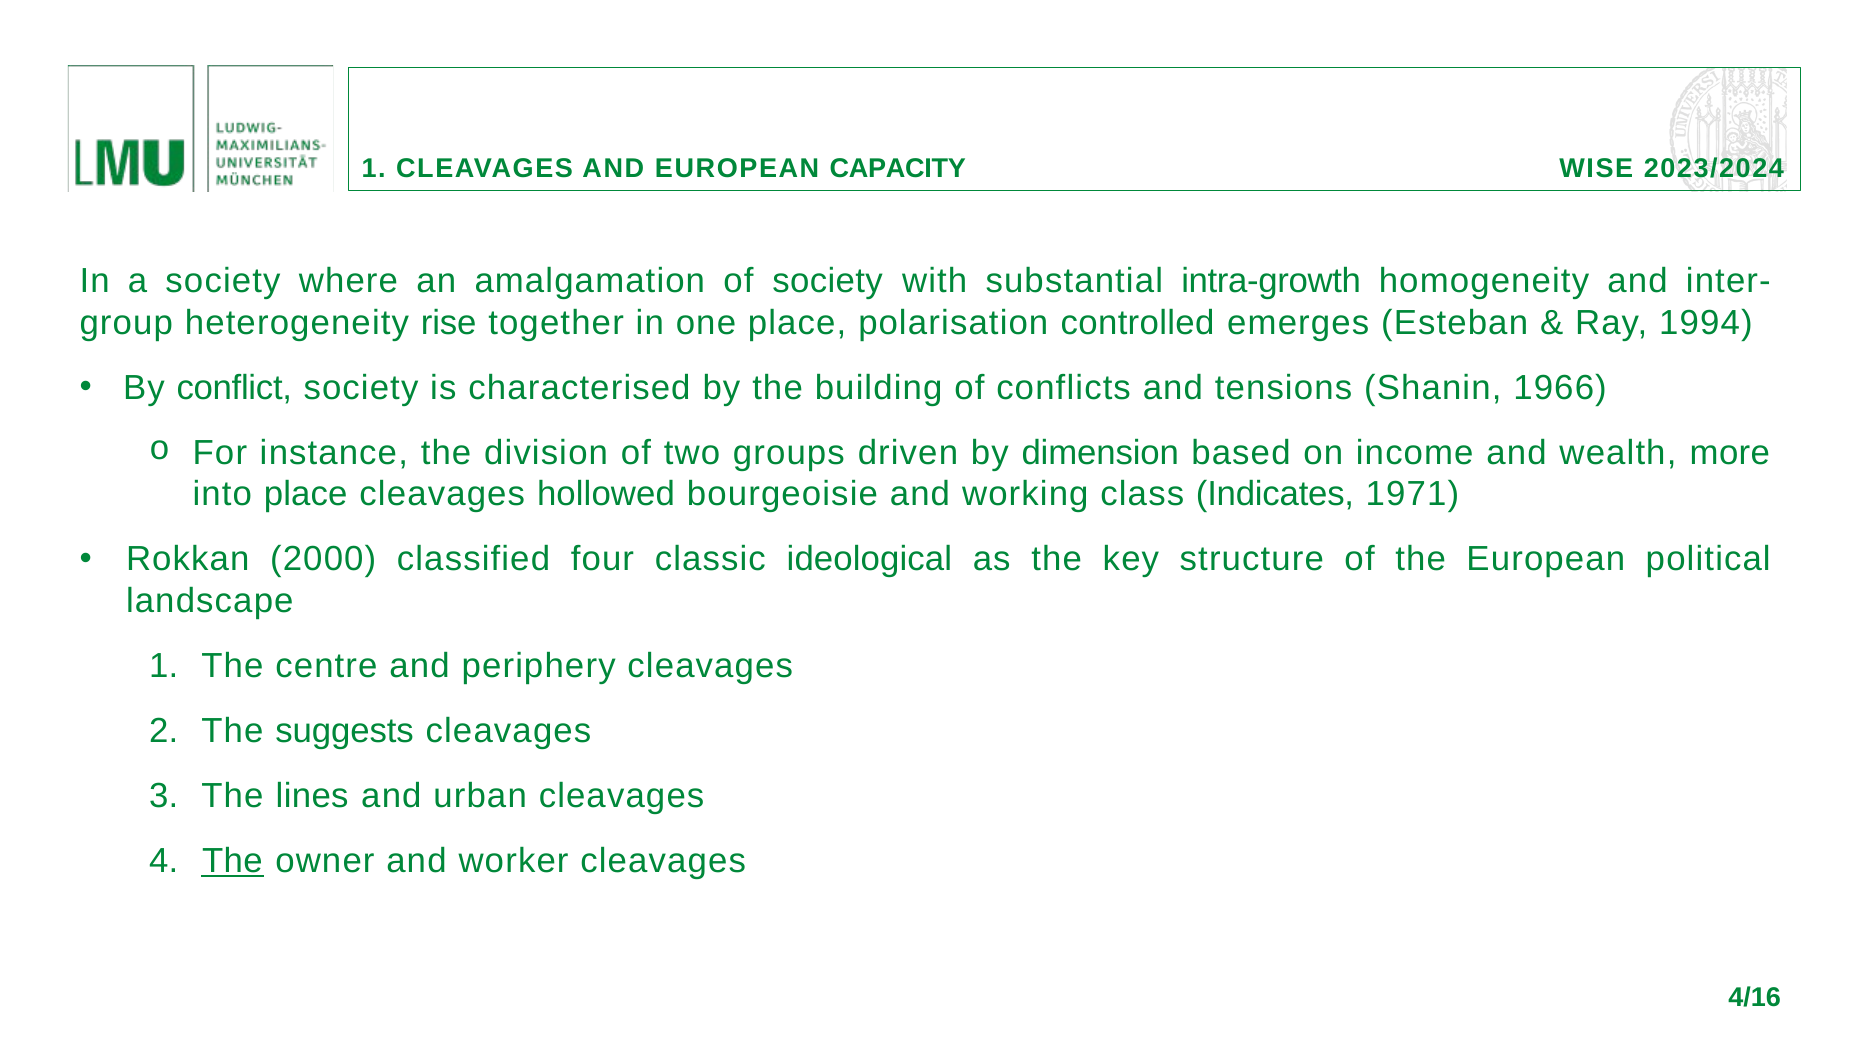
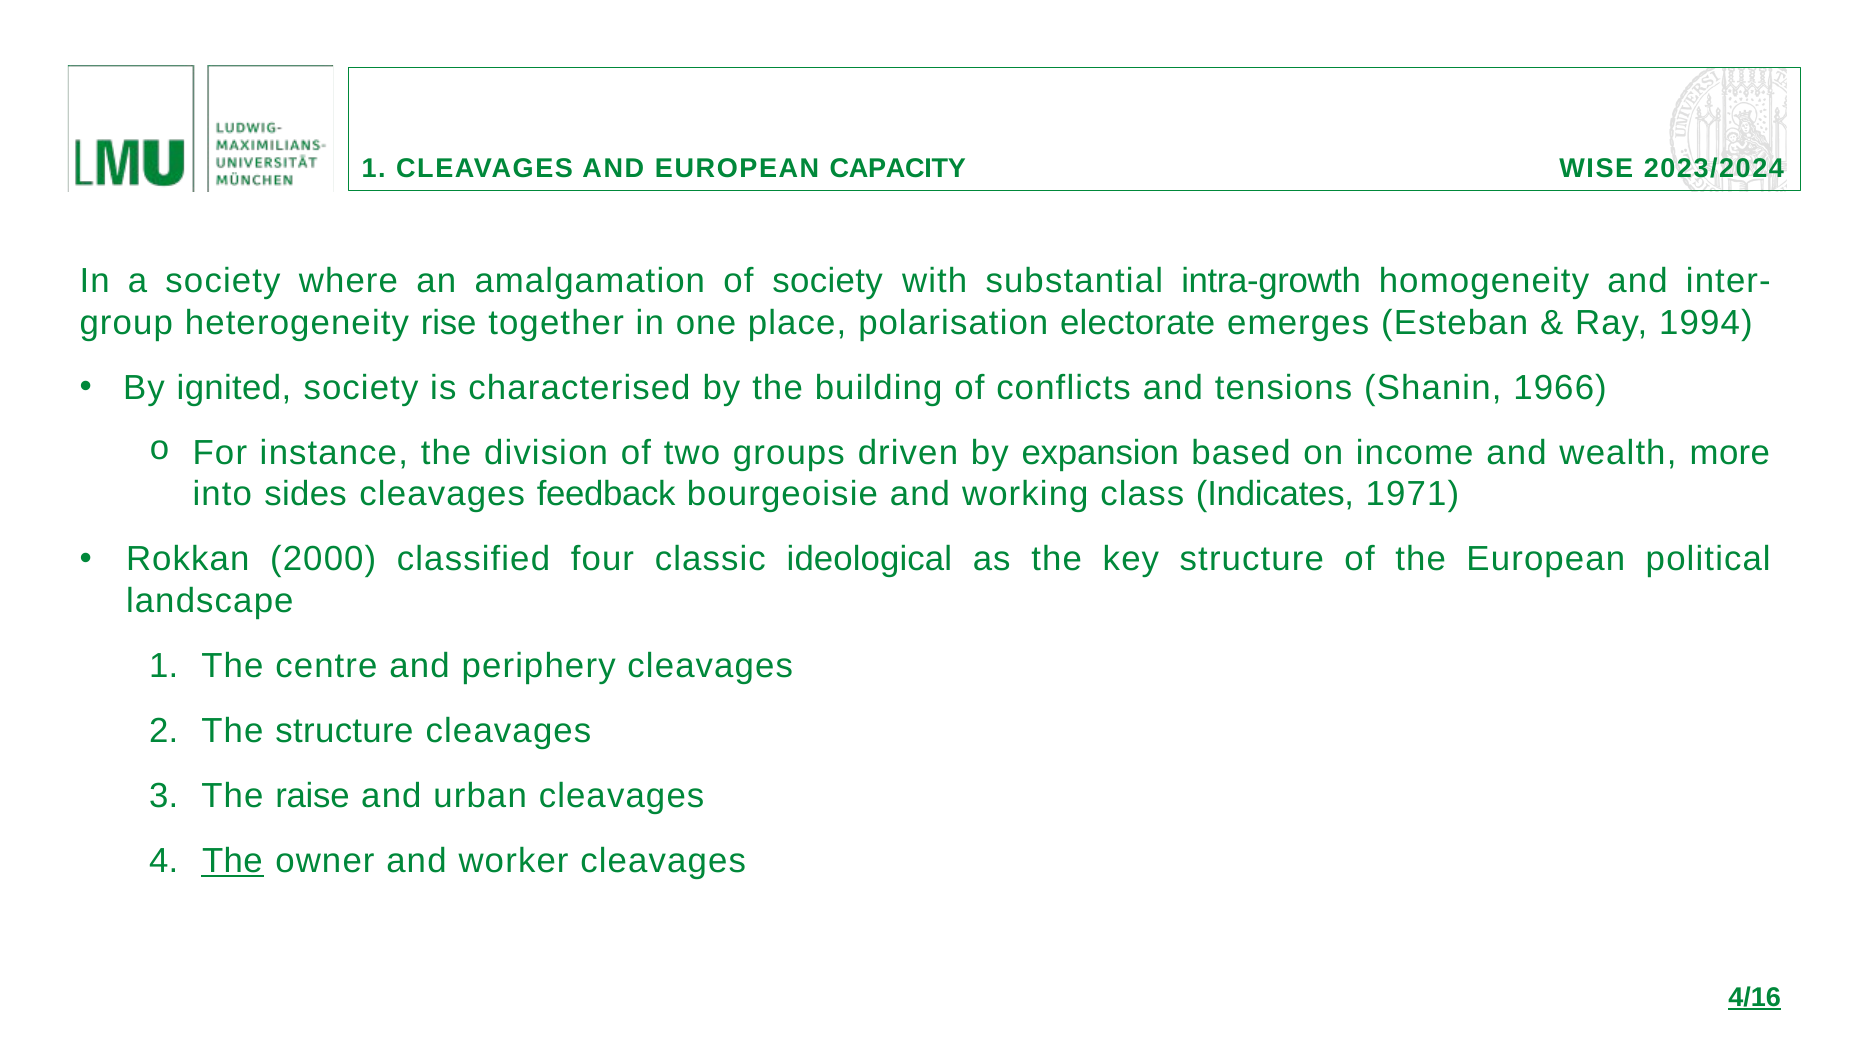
controlled: controlled -> electorate
conflict: conflict -> ignited
dimension: dimension -> expansion
into place: place -> sides
hollowed: hollowed -> feedback
The suggests: suggests -> structure
lines: lines -> raise
4/16 underline: none -> present
